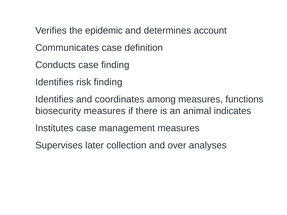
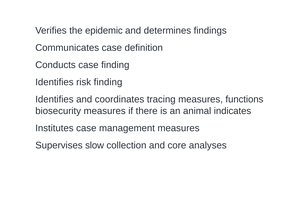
account: account -> findings
among: among -> tracing
later: later -> slow
over: over -> core
